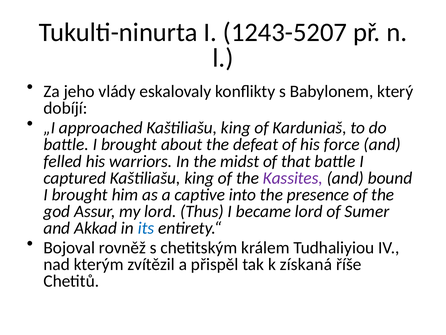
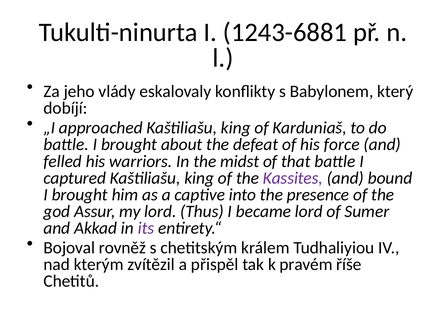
1243-5207: 1243-5207 -> 1243-6881
its colour: blue -> purple
získaná: získaná -> pravém
